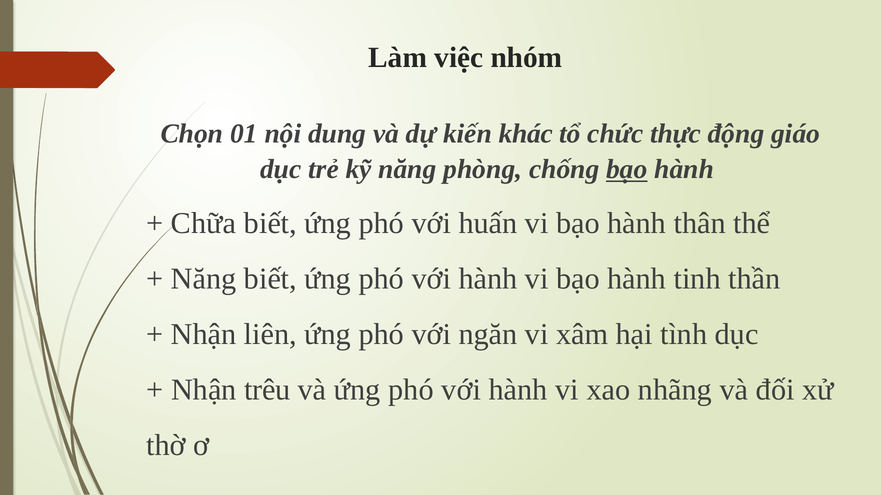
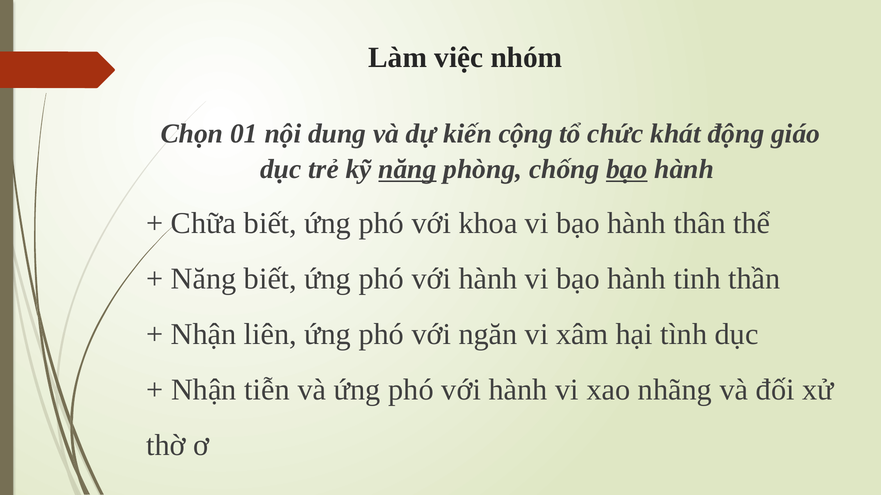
khác: khác -> cộng
thực: thực -> khát
năng at (407, 169) underline: none -> present
huấn: huấn -> khoa
trêu: trêu -> tiễn
